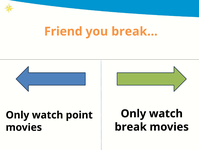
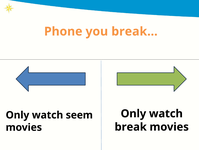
Friend: Friend -> Phone
point: point -> seem
